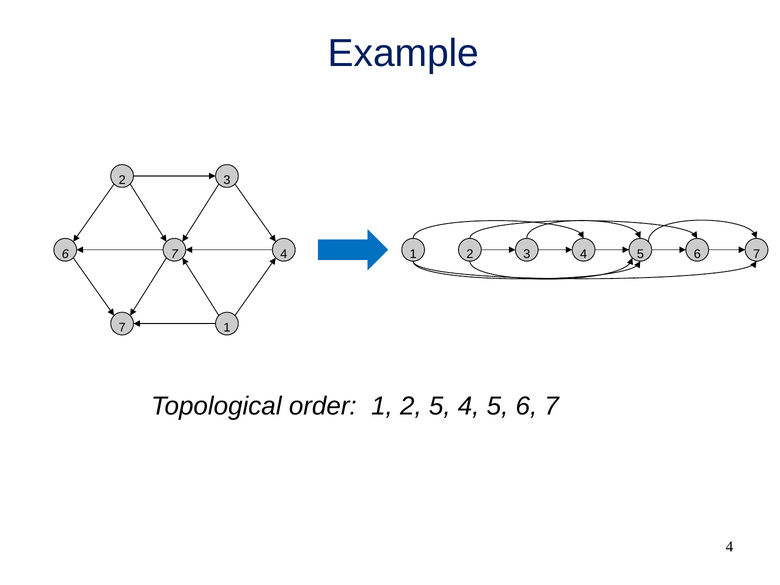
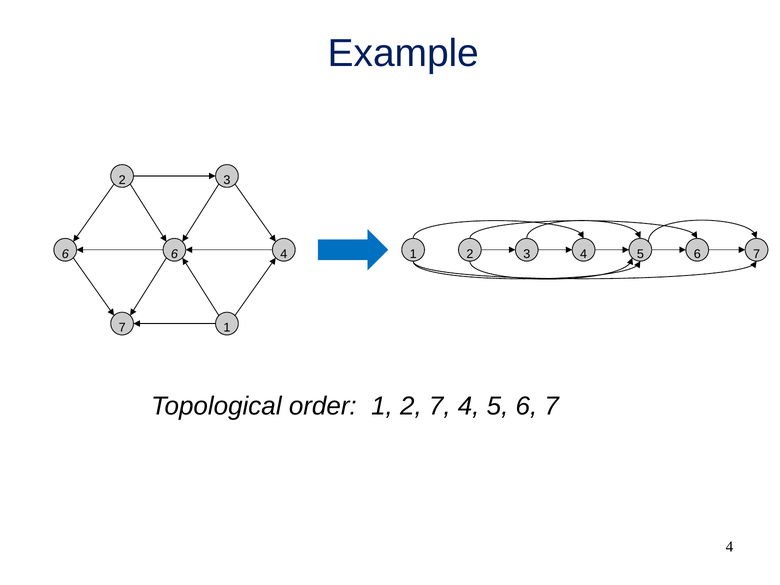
7 at (174, 254): 7 -> 6
2 5: 5 -> 7
